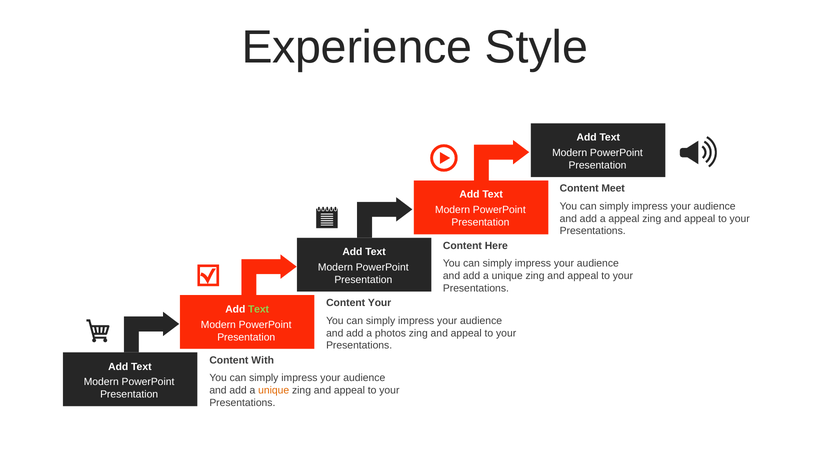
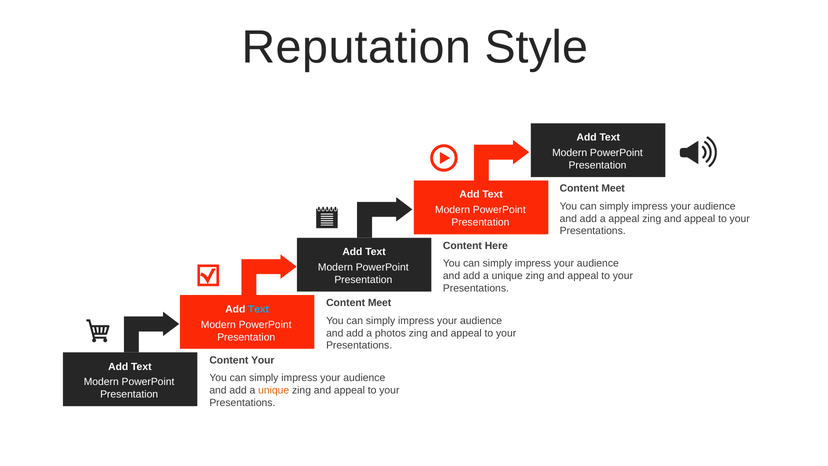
Experience: Experience -> Reputation
Your at (380, 303): Your -> Meet
Text at (258, 309) colour: light green -> light blue
Content With: With -> Your
